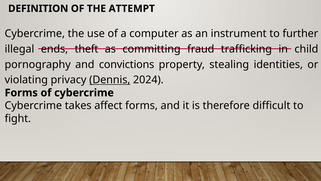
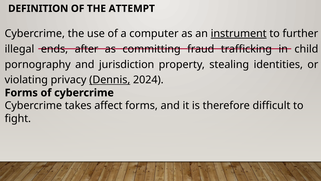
instrument underline: none -> present
theft: theft -> after
convictions: convictions -> jurisdiction
